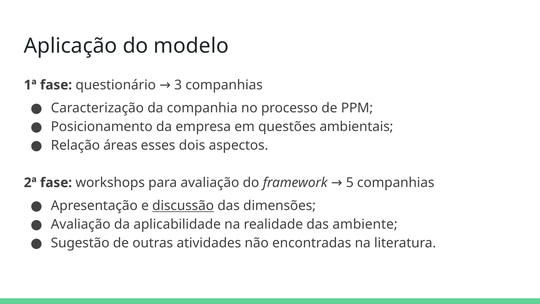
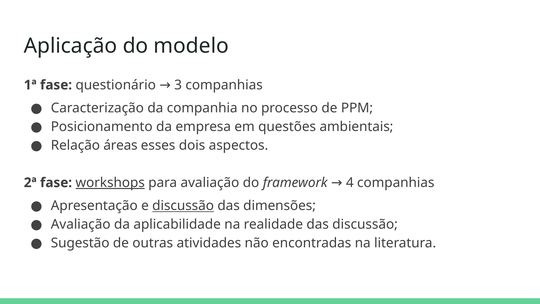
workshops underline: none -> present
5: 5 -> 4
das ambiente: ambiente -> discussão
